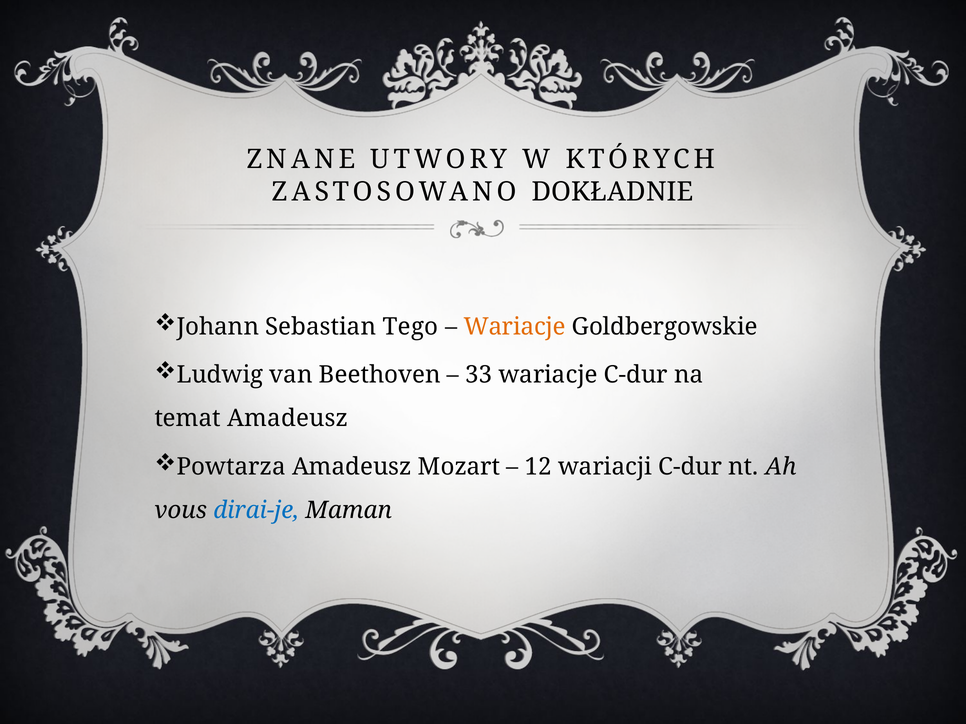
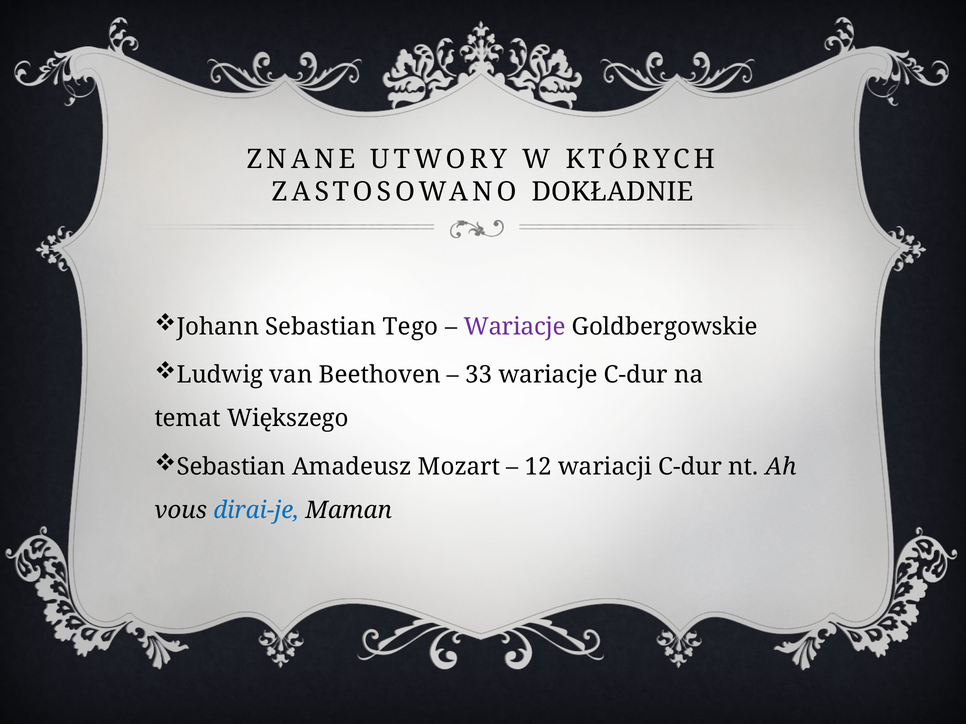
Wariacje at (515, 327) colour: orange -> purple
temat Amadeusz: Amadeusz -> Większego
Powtarza at (231, 467): Powtarza -> Sebastian
